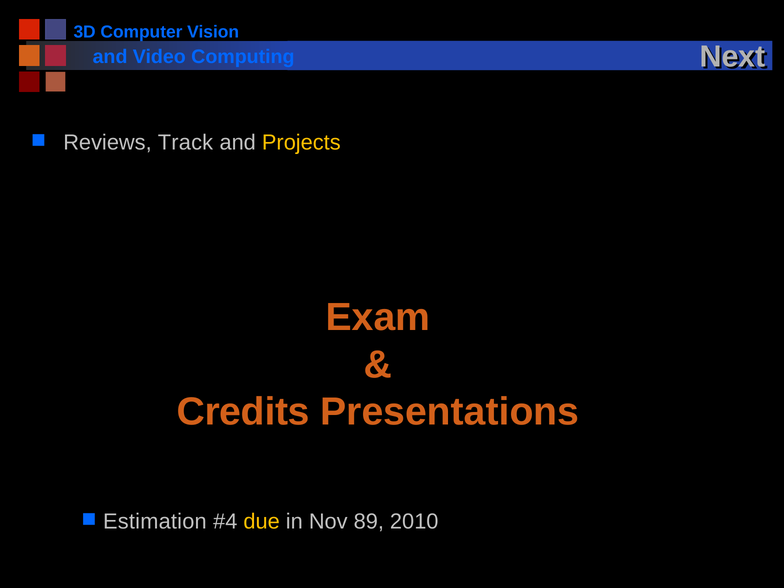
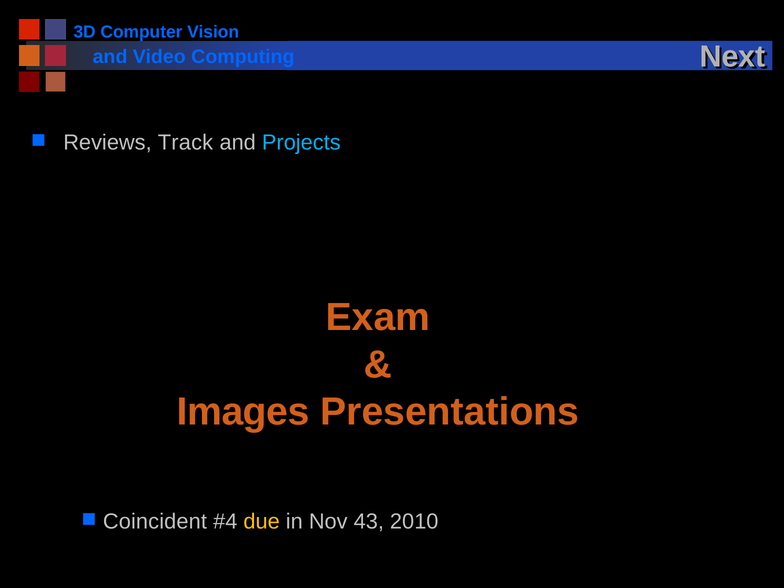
Projects colour: yellow -> light blue
Credits: Credits -> Images
Estimation: Estimation -> Coincident
89: 89 -> 43
